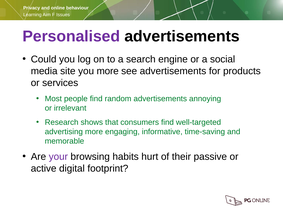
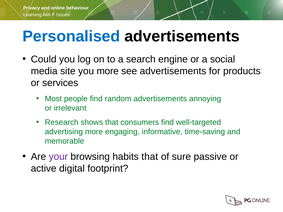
Personalised colour: purple -> blue
habits hurt: hurt -> that
their: their -> sure
